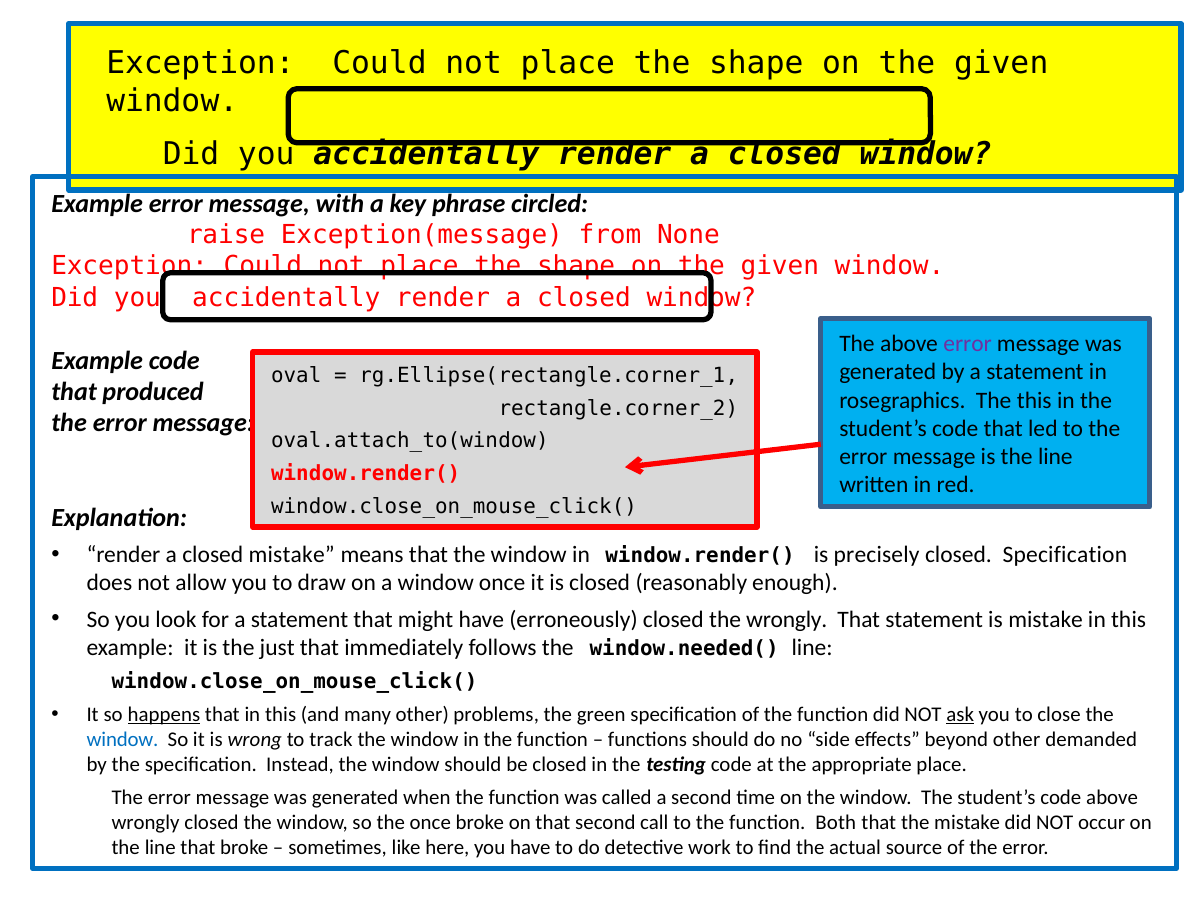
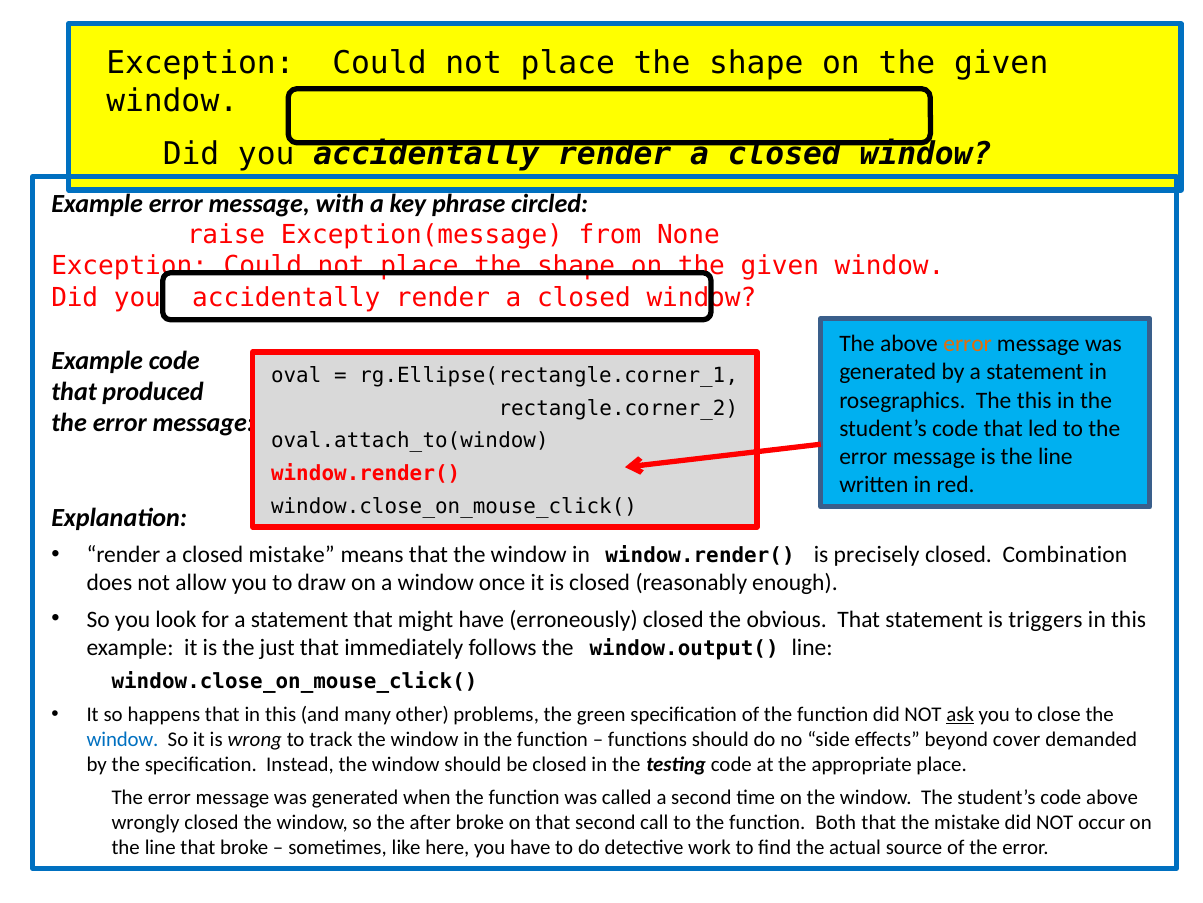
error at (968, 343) colour: purple -> orange
closed Specification: Specification -> Combination
the wrongly: wrongly -> obvious
is mistake: mistake -> triggers
window.needed(: window.needed( -> window.output(
happens underline: present -> none
beyond other: other -> cover
the once: once -> after
